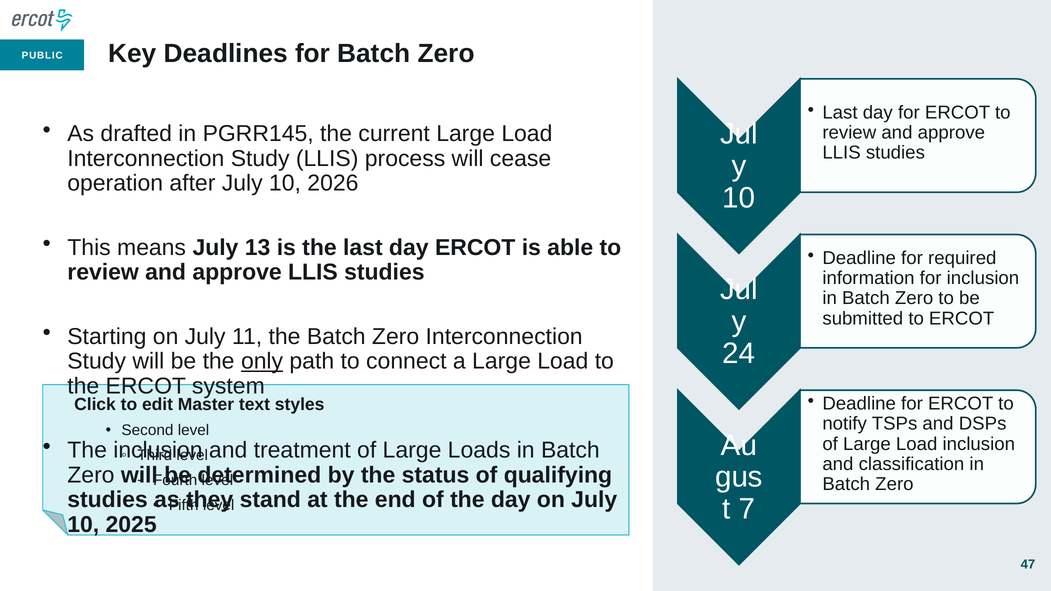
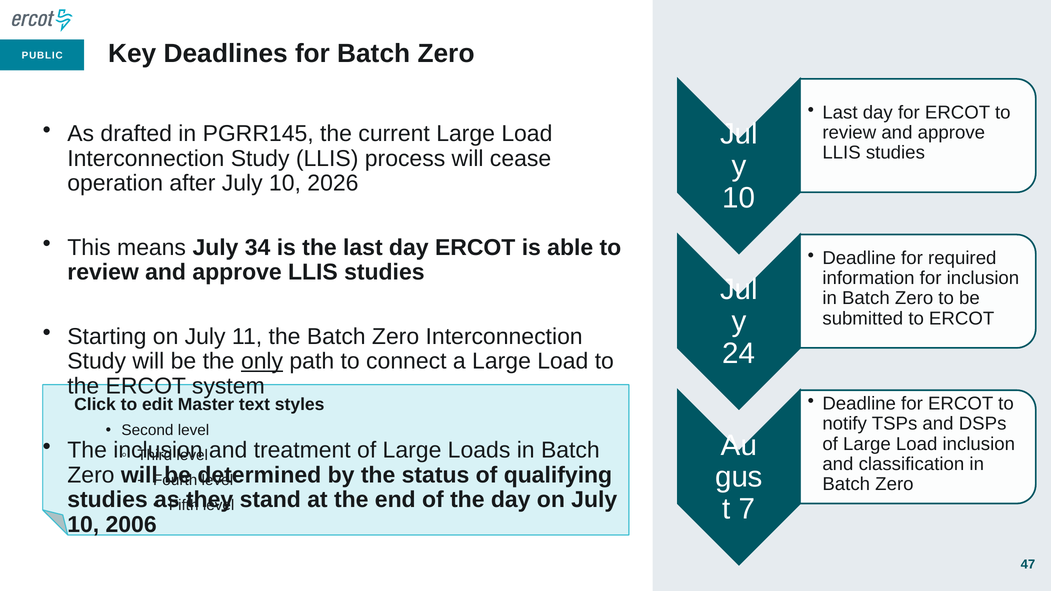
13: 13 -> 34
2025: 2025 -> 2006
